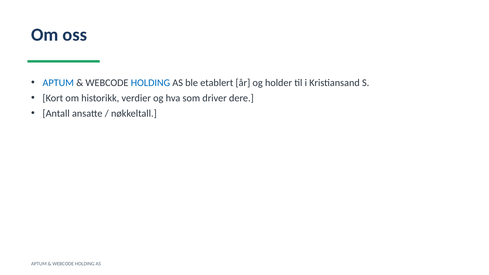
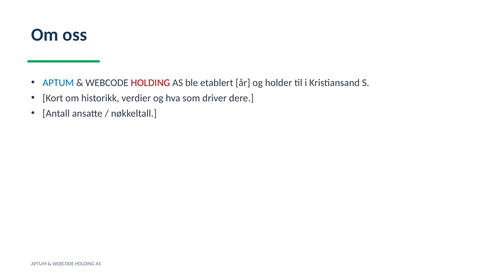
HOLDING at (150, 83) colour: blue -> red
